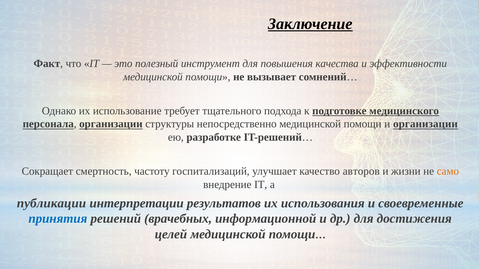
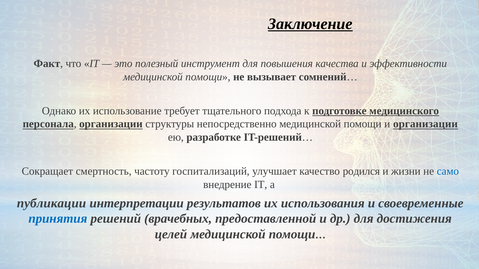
авторов: авторов -> родился
само colour: orange -> blue
информационной: информационной -> предоставленной
